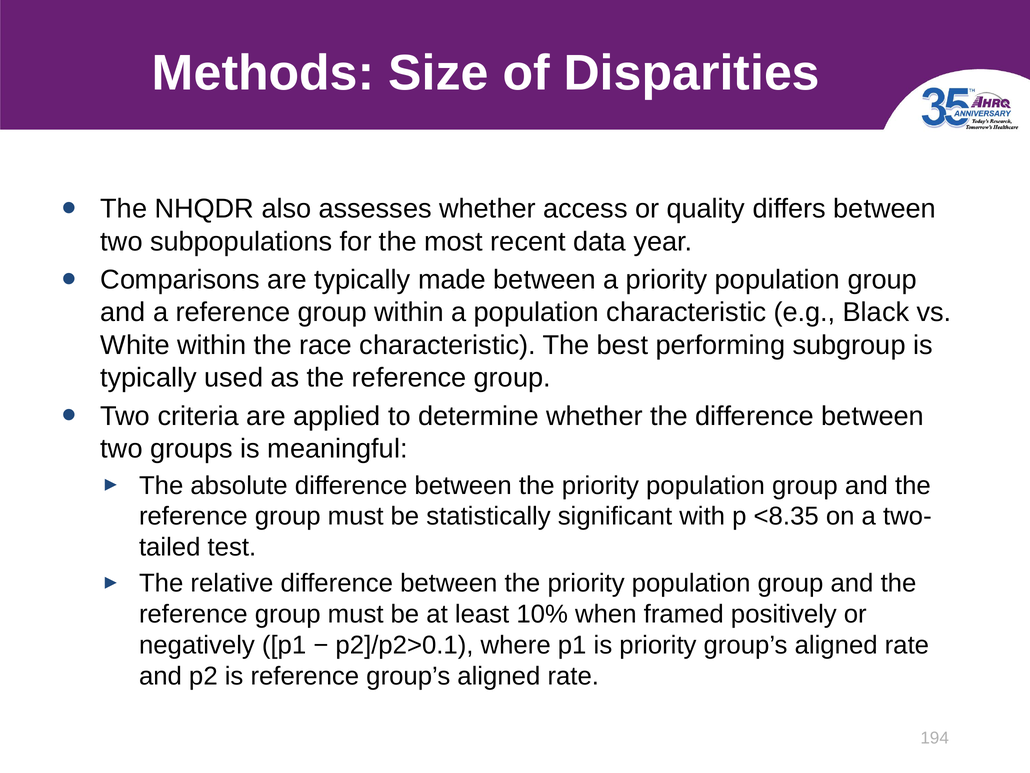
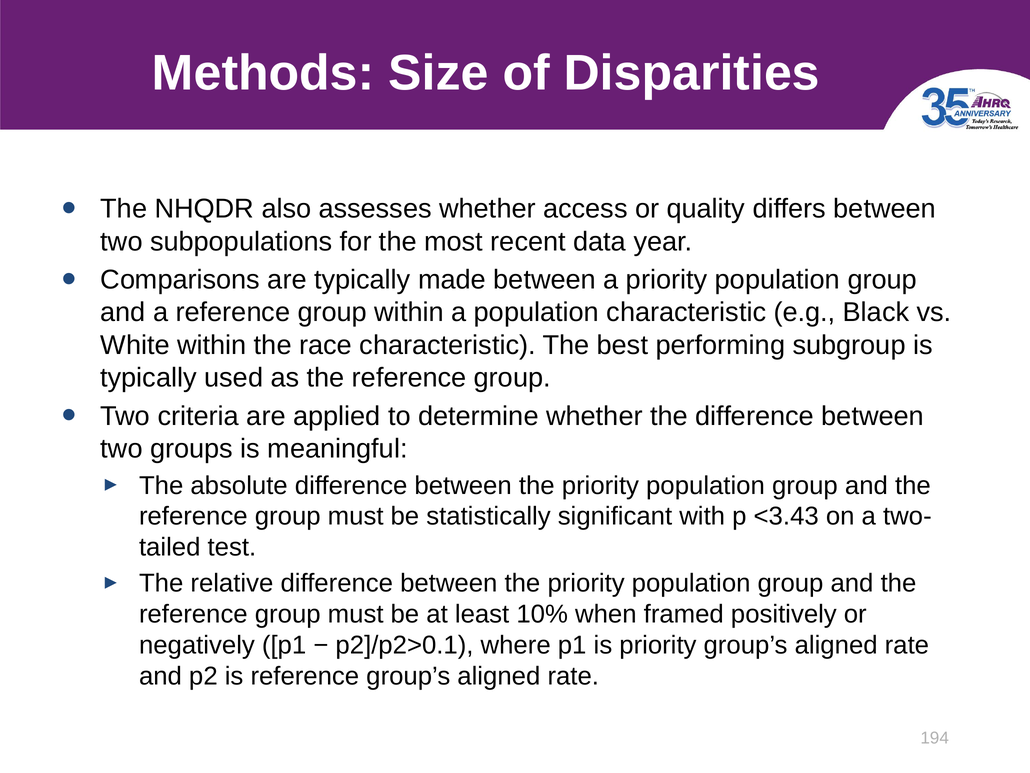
<8.35: <8.35 -> <3.43
